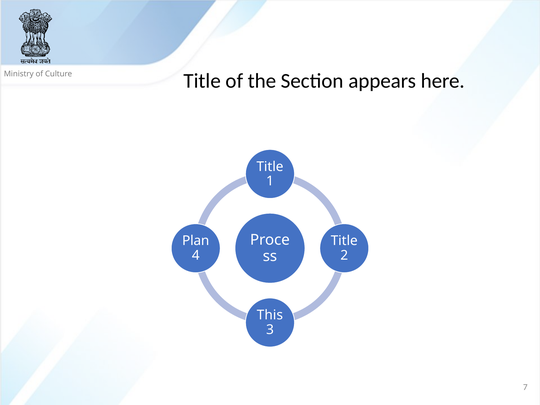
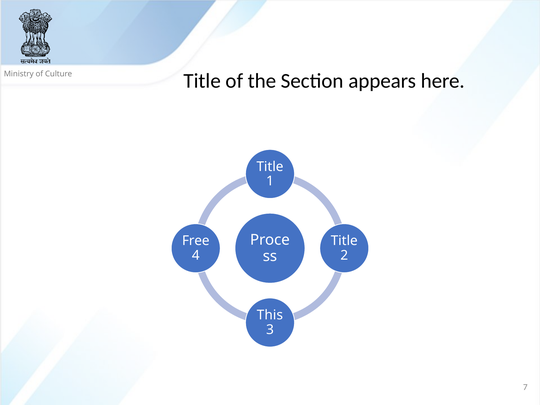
Plan: Plan -> Free
